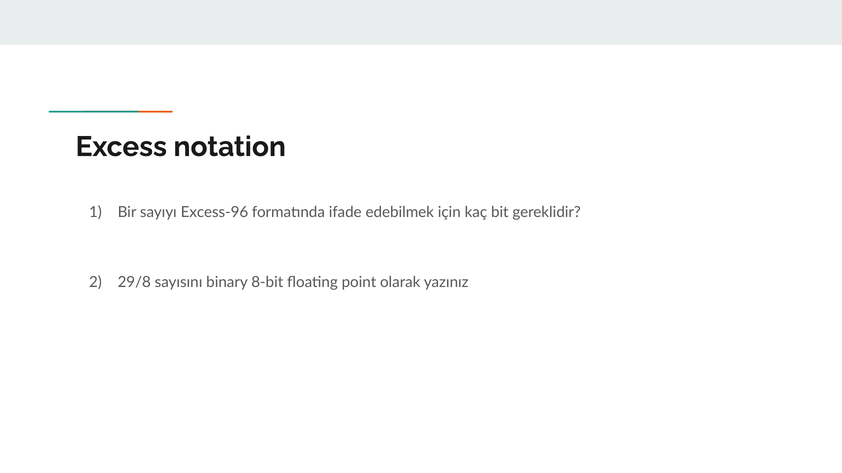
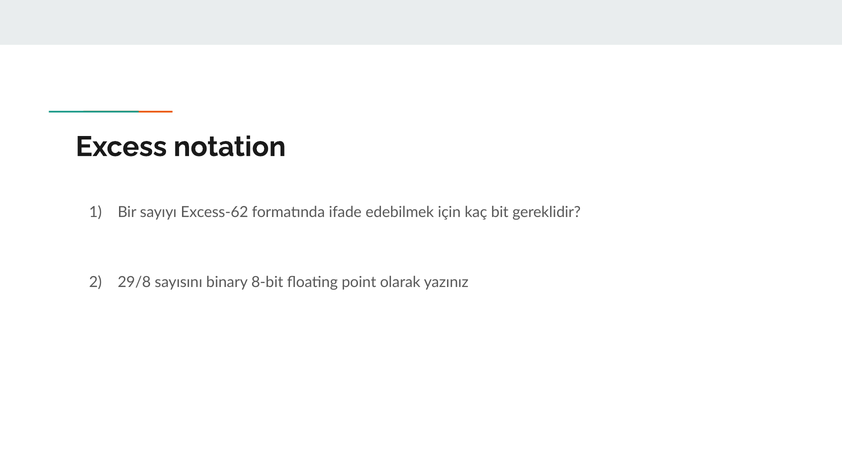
Excess-96: Excess-96 -> Excess-62
